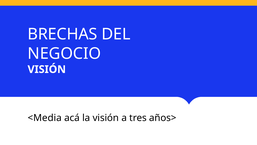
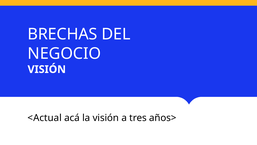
<Media: <Media -> <Actual
